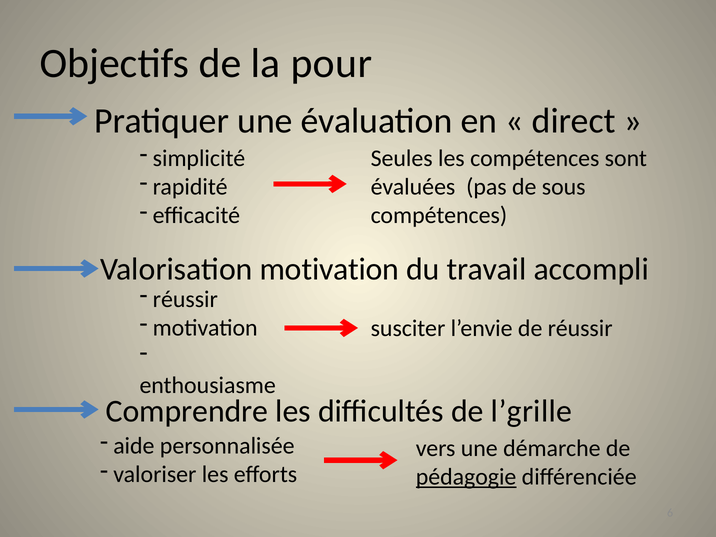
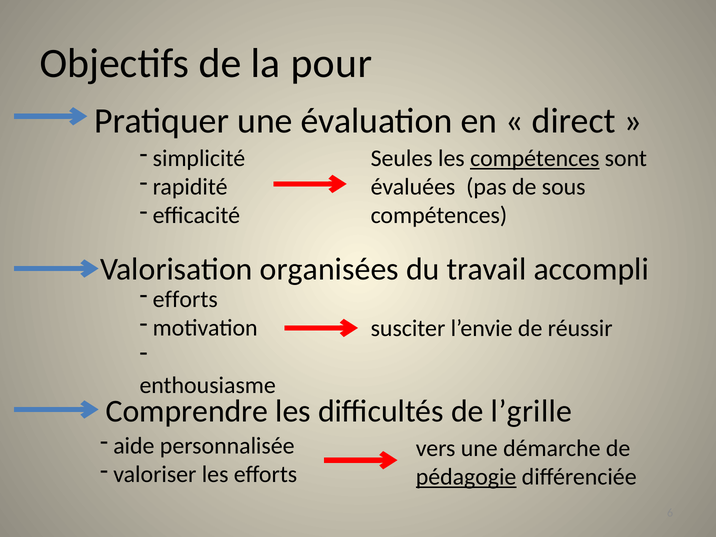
compétences at (535, 158) underline: none -> present
Valorisation motivation: motivation -> organisées
réussir at (185, 299): réussir -> efforts
